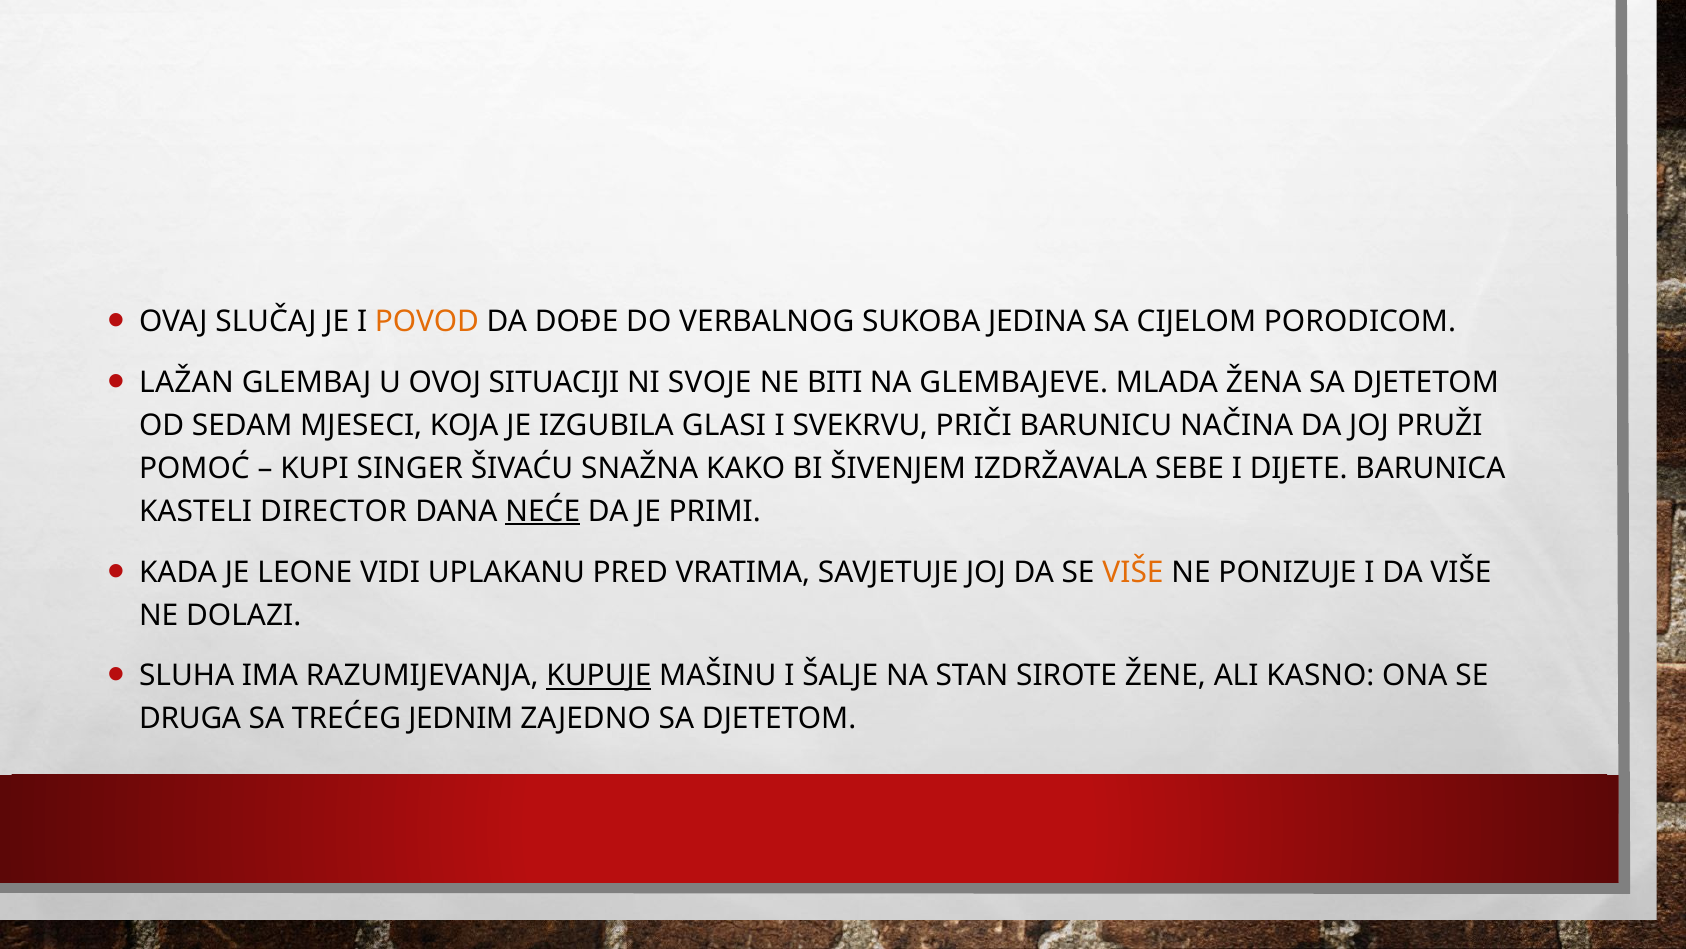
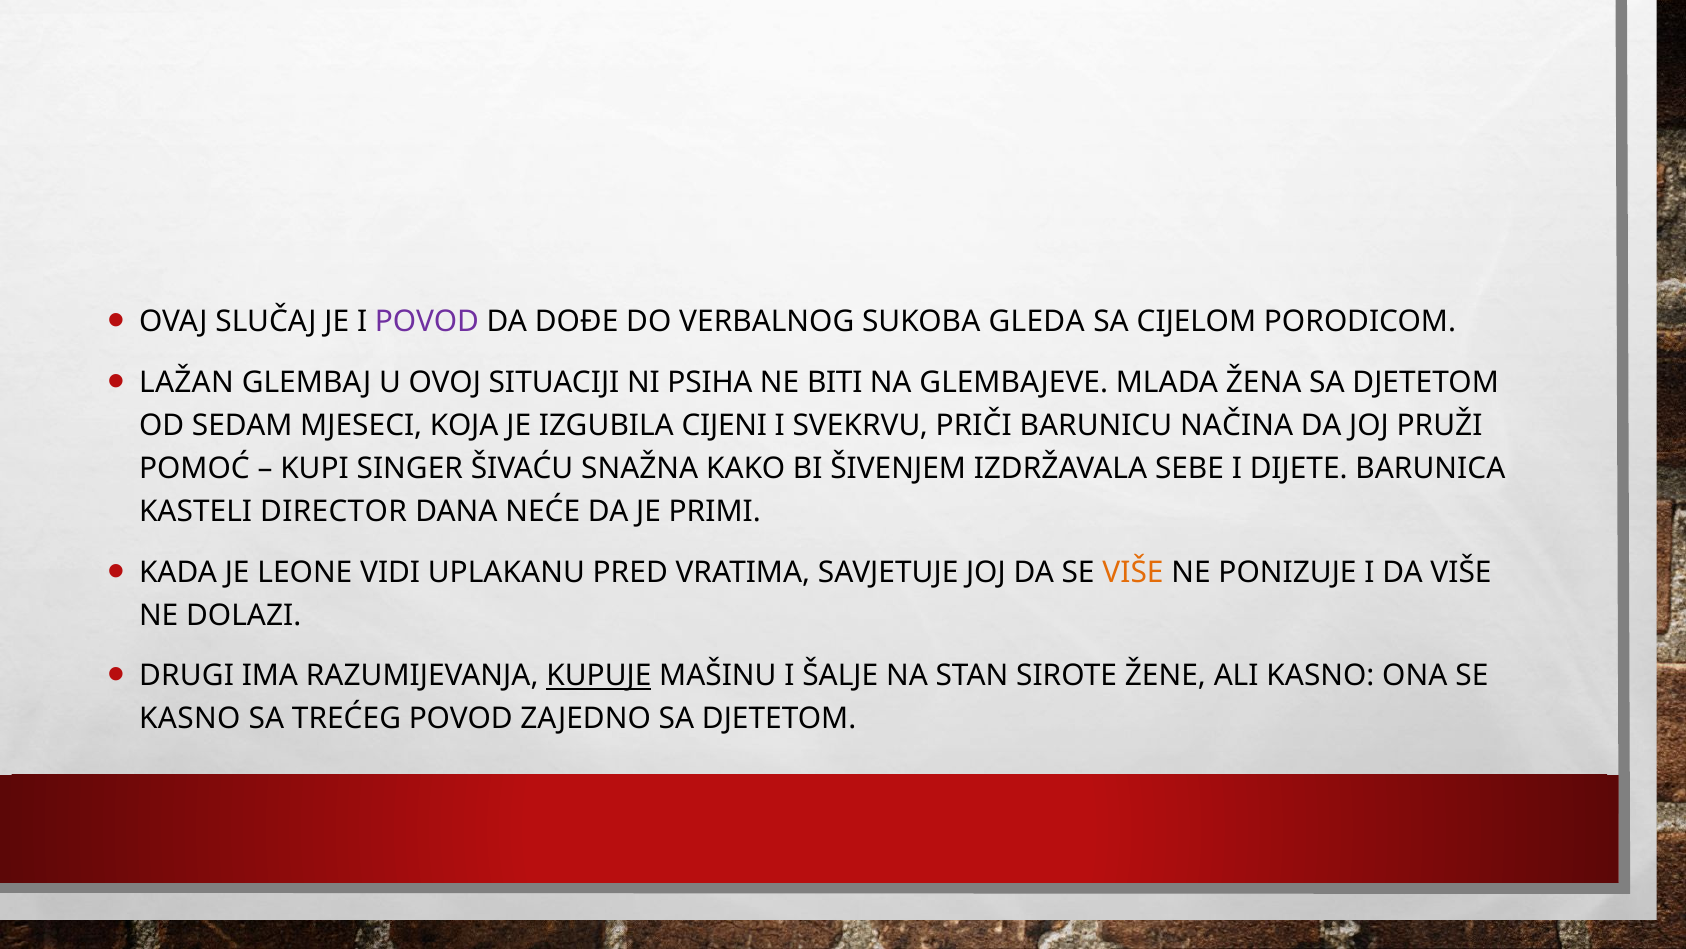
POVOD at (427, 322) colour: orange -> purple
JEDINA: JEDINA -> GLEDA
SVOJE: SVOJE -> PSIHA
GLASI: GLASI -> CIJENI
NEĆE underline: present -> none
SLUHA: SLUHA -> DRUGI
DRUGA at (190, 718): DRUGA -> KASNO
TREĆEG JEDNIM: JEDNIM -> POVOD
